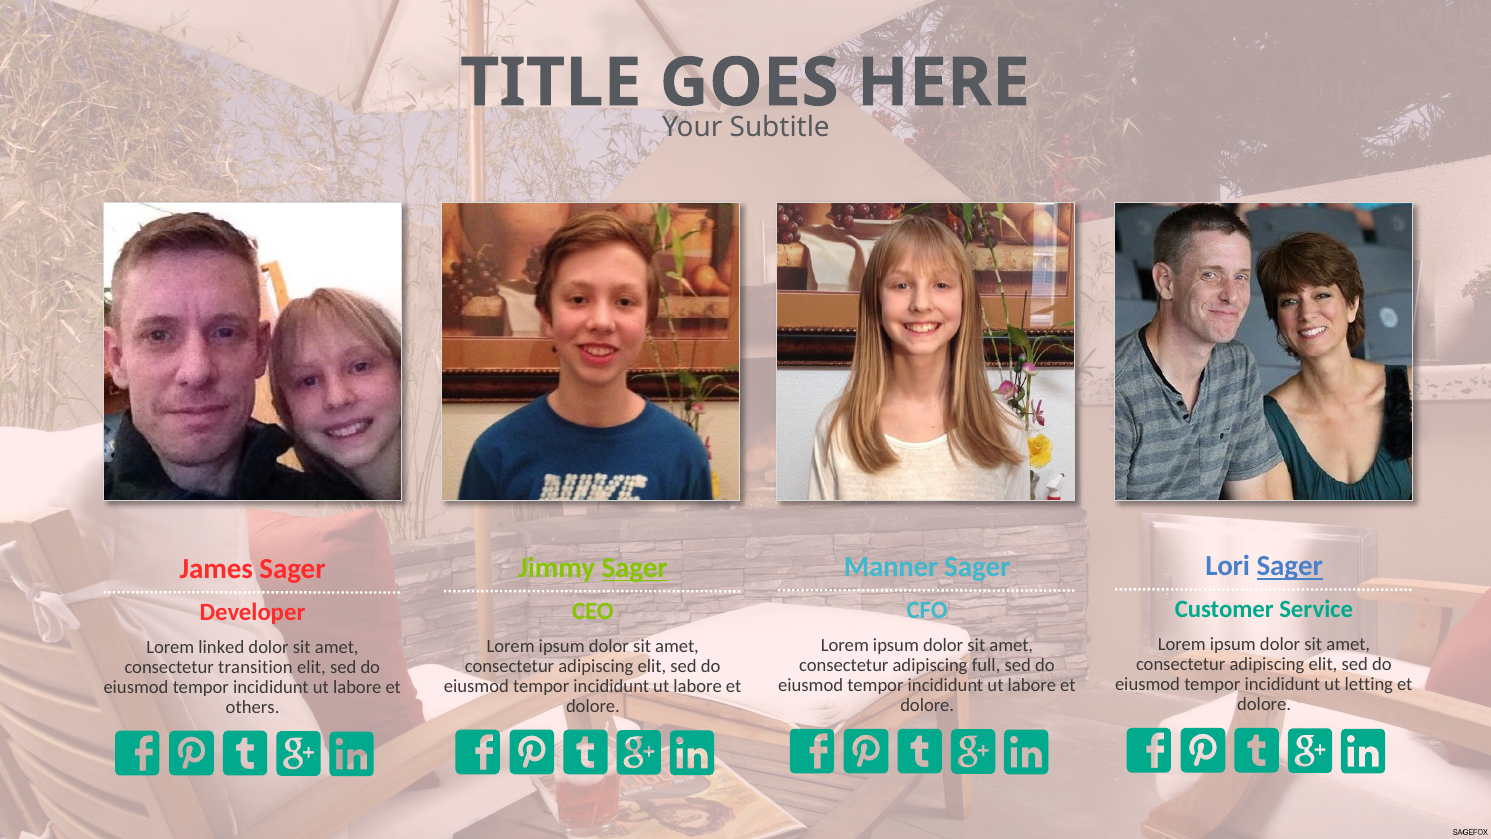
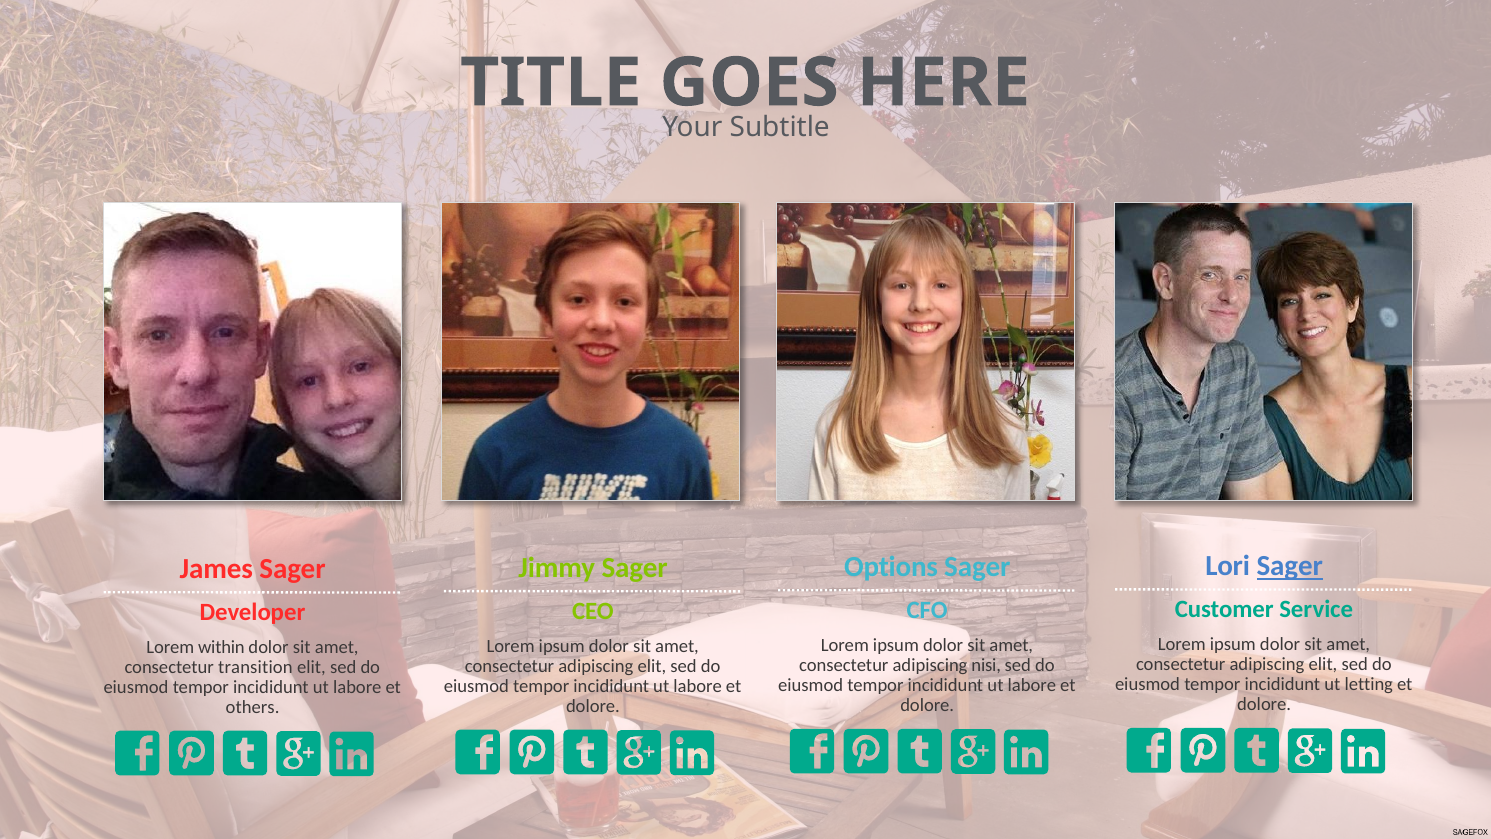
Manner: Manner -> Options
Sager at (635, 568) underline: present -> none
linked: linked -> within
full: full -> nisi
